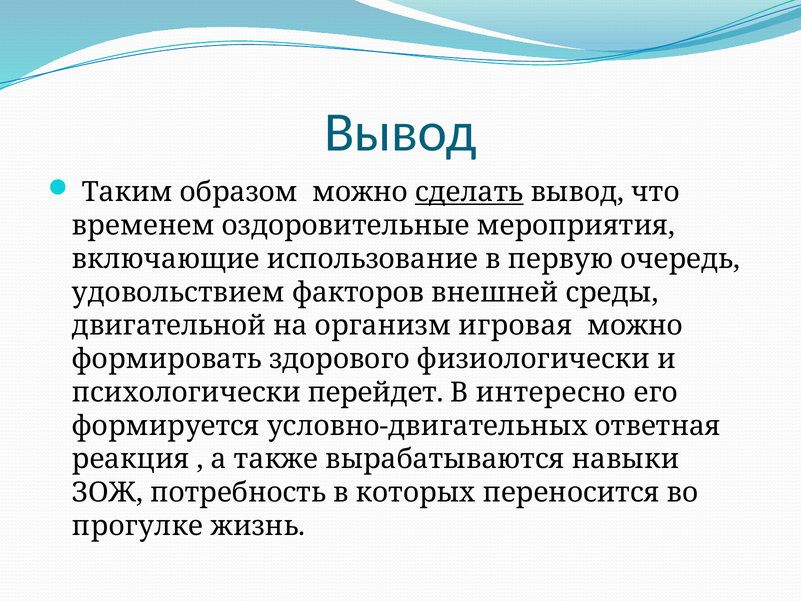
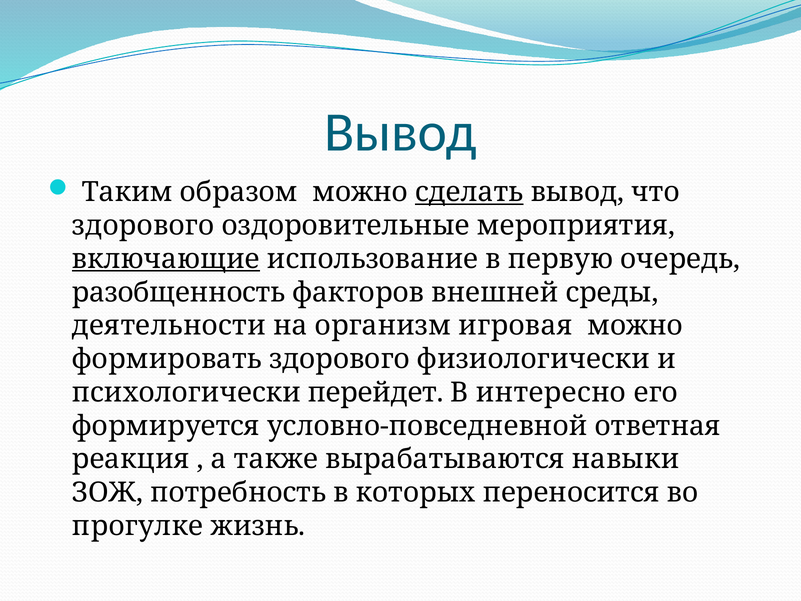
временем at (143, 225): временем -> здорового
включающие underline: none -> present
удовольствием: удовольствием -> разобщенность
двигательной: двигательной -> деятельности
условно-двигательных: условно-двигательных -> условно-повседневной
